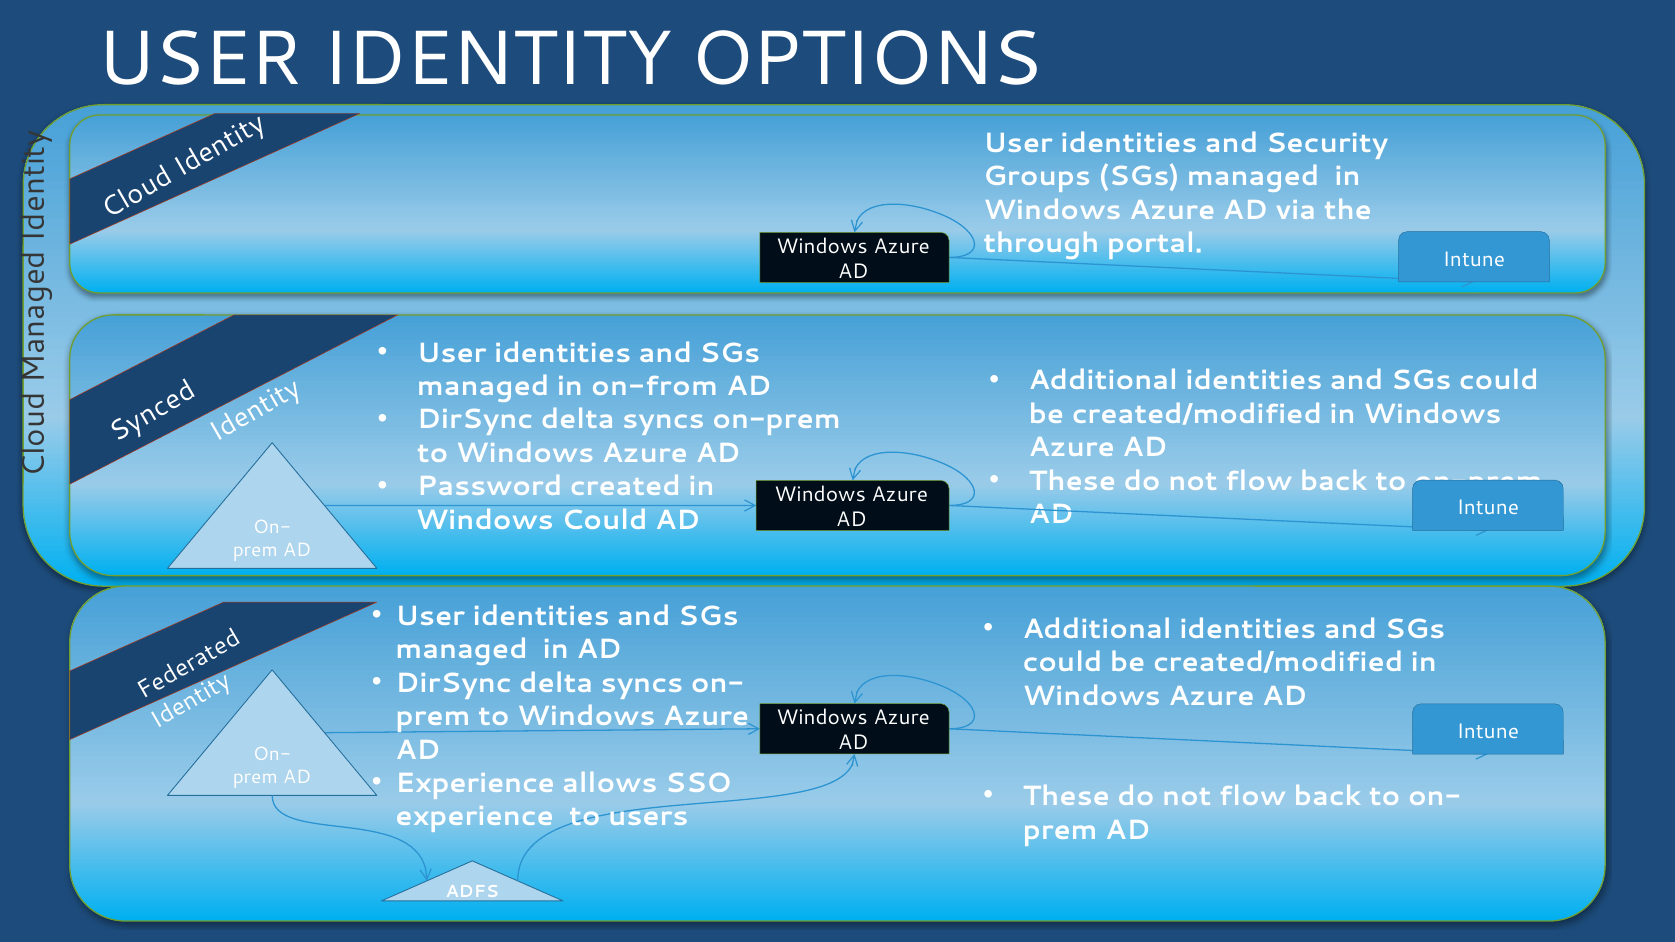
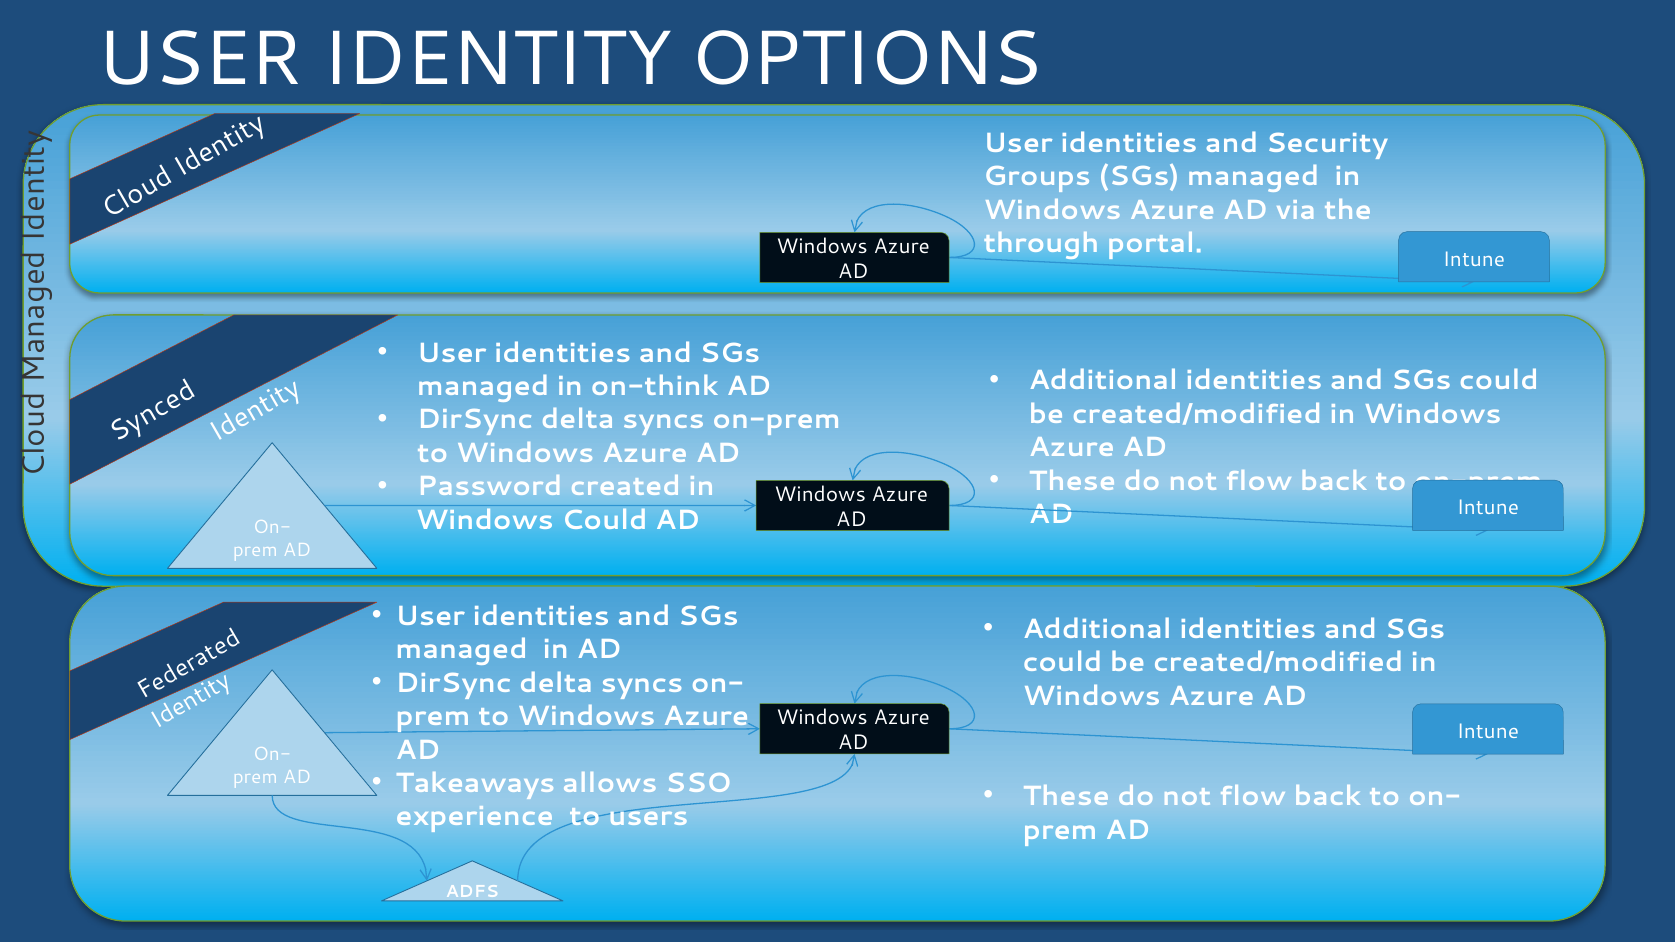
on-from: on-from -> on-think
Experience at (475, 784): Experience -> Takeaways
